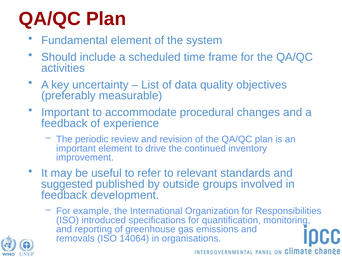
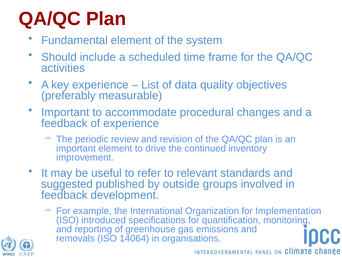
key uncertainty: uncertainty -> experience
Responsibilities: Responsibilities -> Implementation
